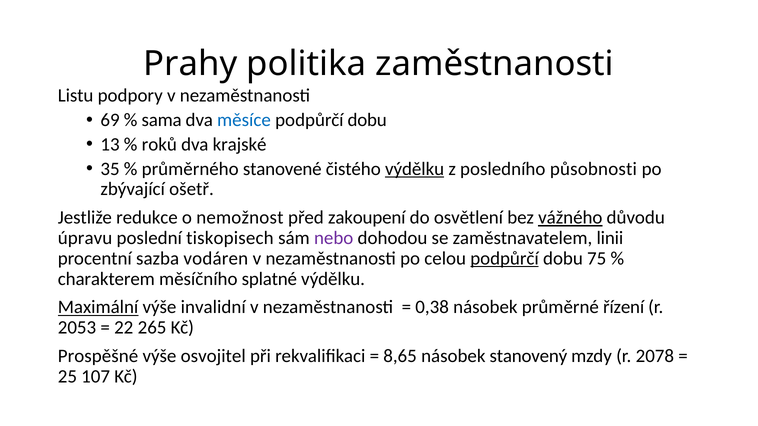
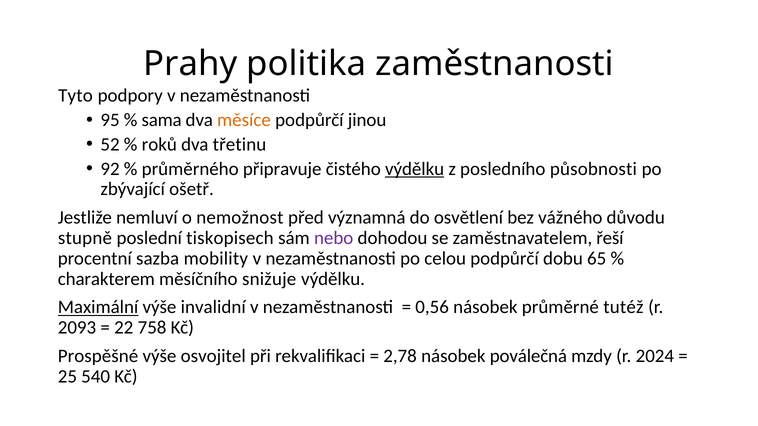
Listu: Listu -> Tyto
69: 69 -> 95
měsíce colour: blue -> orange
dobu at (367, 120): dobu -> jinou
13: 13 -> 52
krajské: krajské -> třetinu
35: 35 -> 92
stanovené: stanovené -> připravuje
redukce: redukce -> nemluví
zakoupení: zakoupení -> významná
vážného underline: present -> none
úpravu: úpravu -> stupně
linii: linii -> řeší
vodáren: vodáren -> mobility
podpůrčí at (505, 259) underline: present -> none
75: 75 -> 65
splatné: splatné -> snižuje
0,38: 0,38 -> 0,56
řízení: řízení -> tutéž
2053: 2053 -> 2093
265: 265 -> 758
8,65: 8,65 -> 2,78
stanovený: stanovený -> poválečná
2078: 2078 -> 2024
107: 107 -> 540
